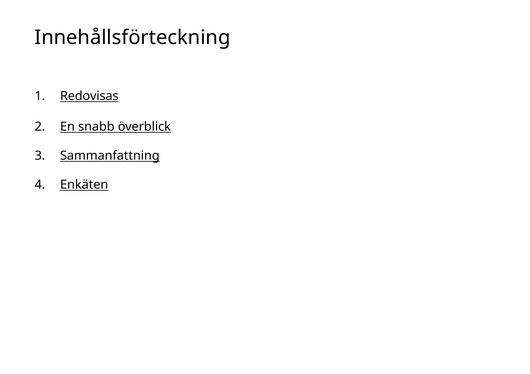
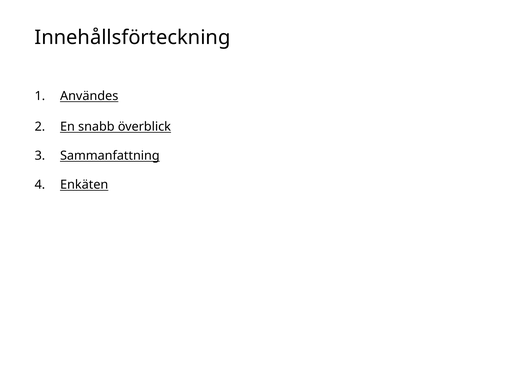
Redovisas: Redovisas -> Användes
